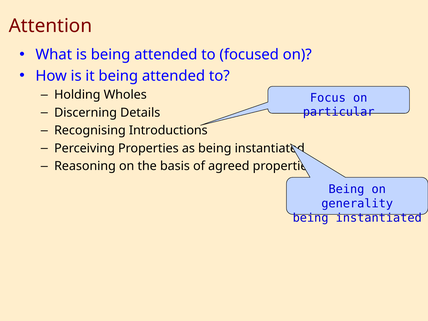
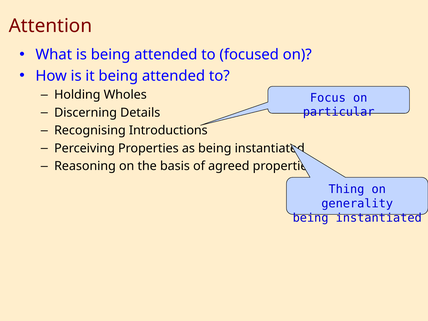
Being at (346, 189): Being -> Thing
